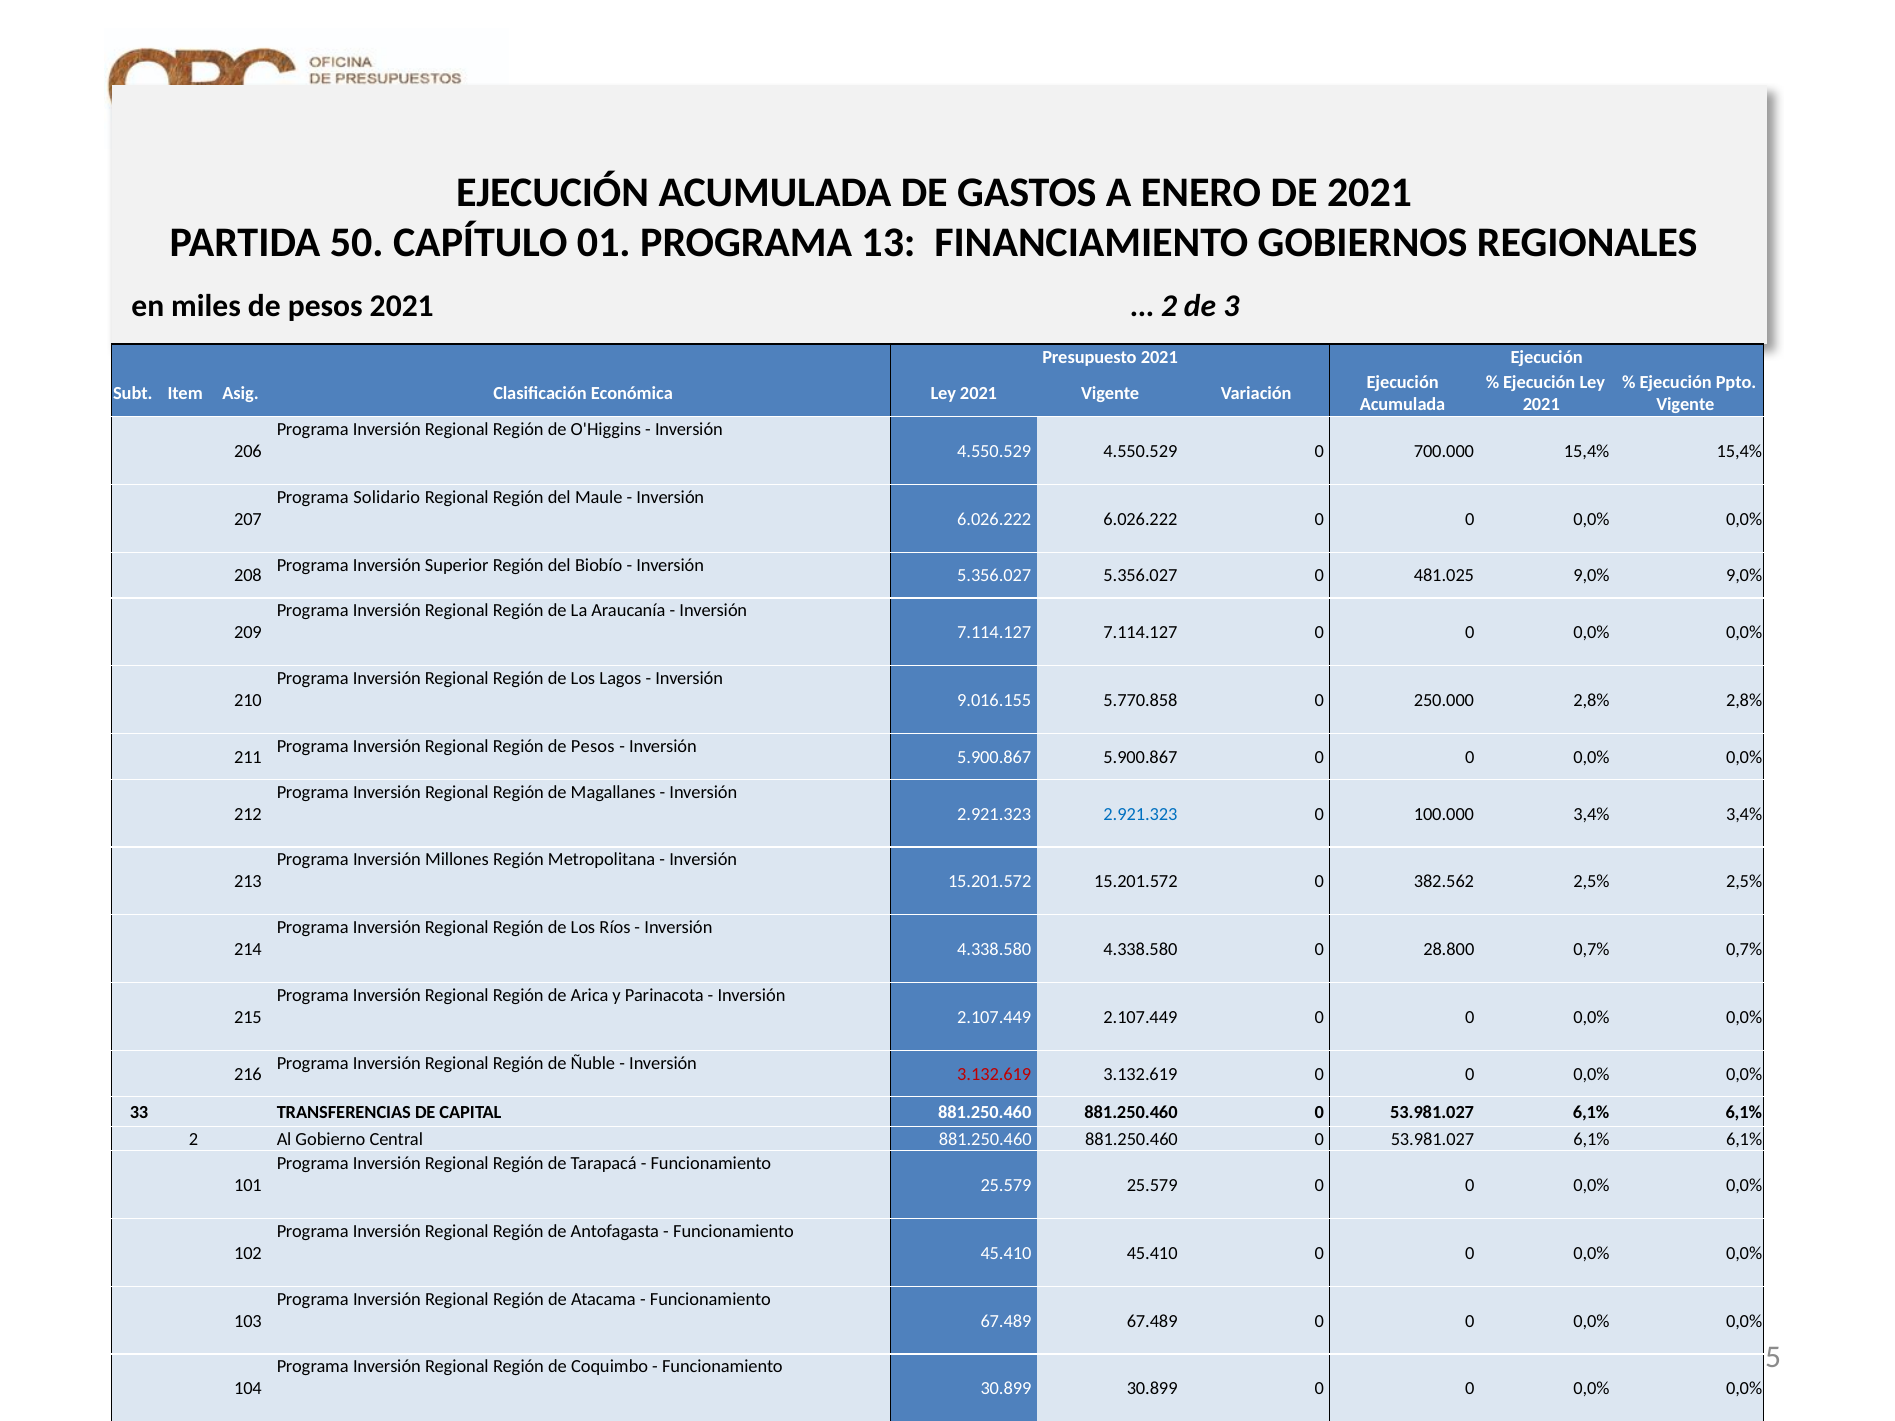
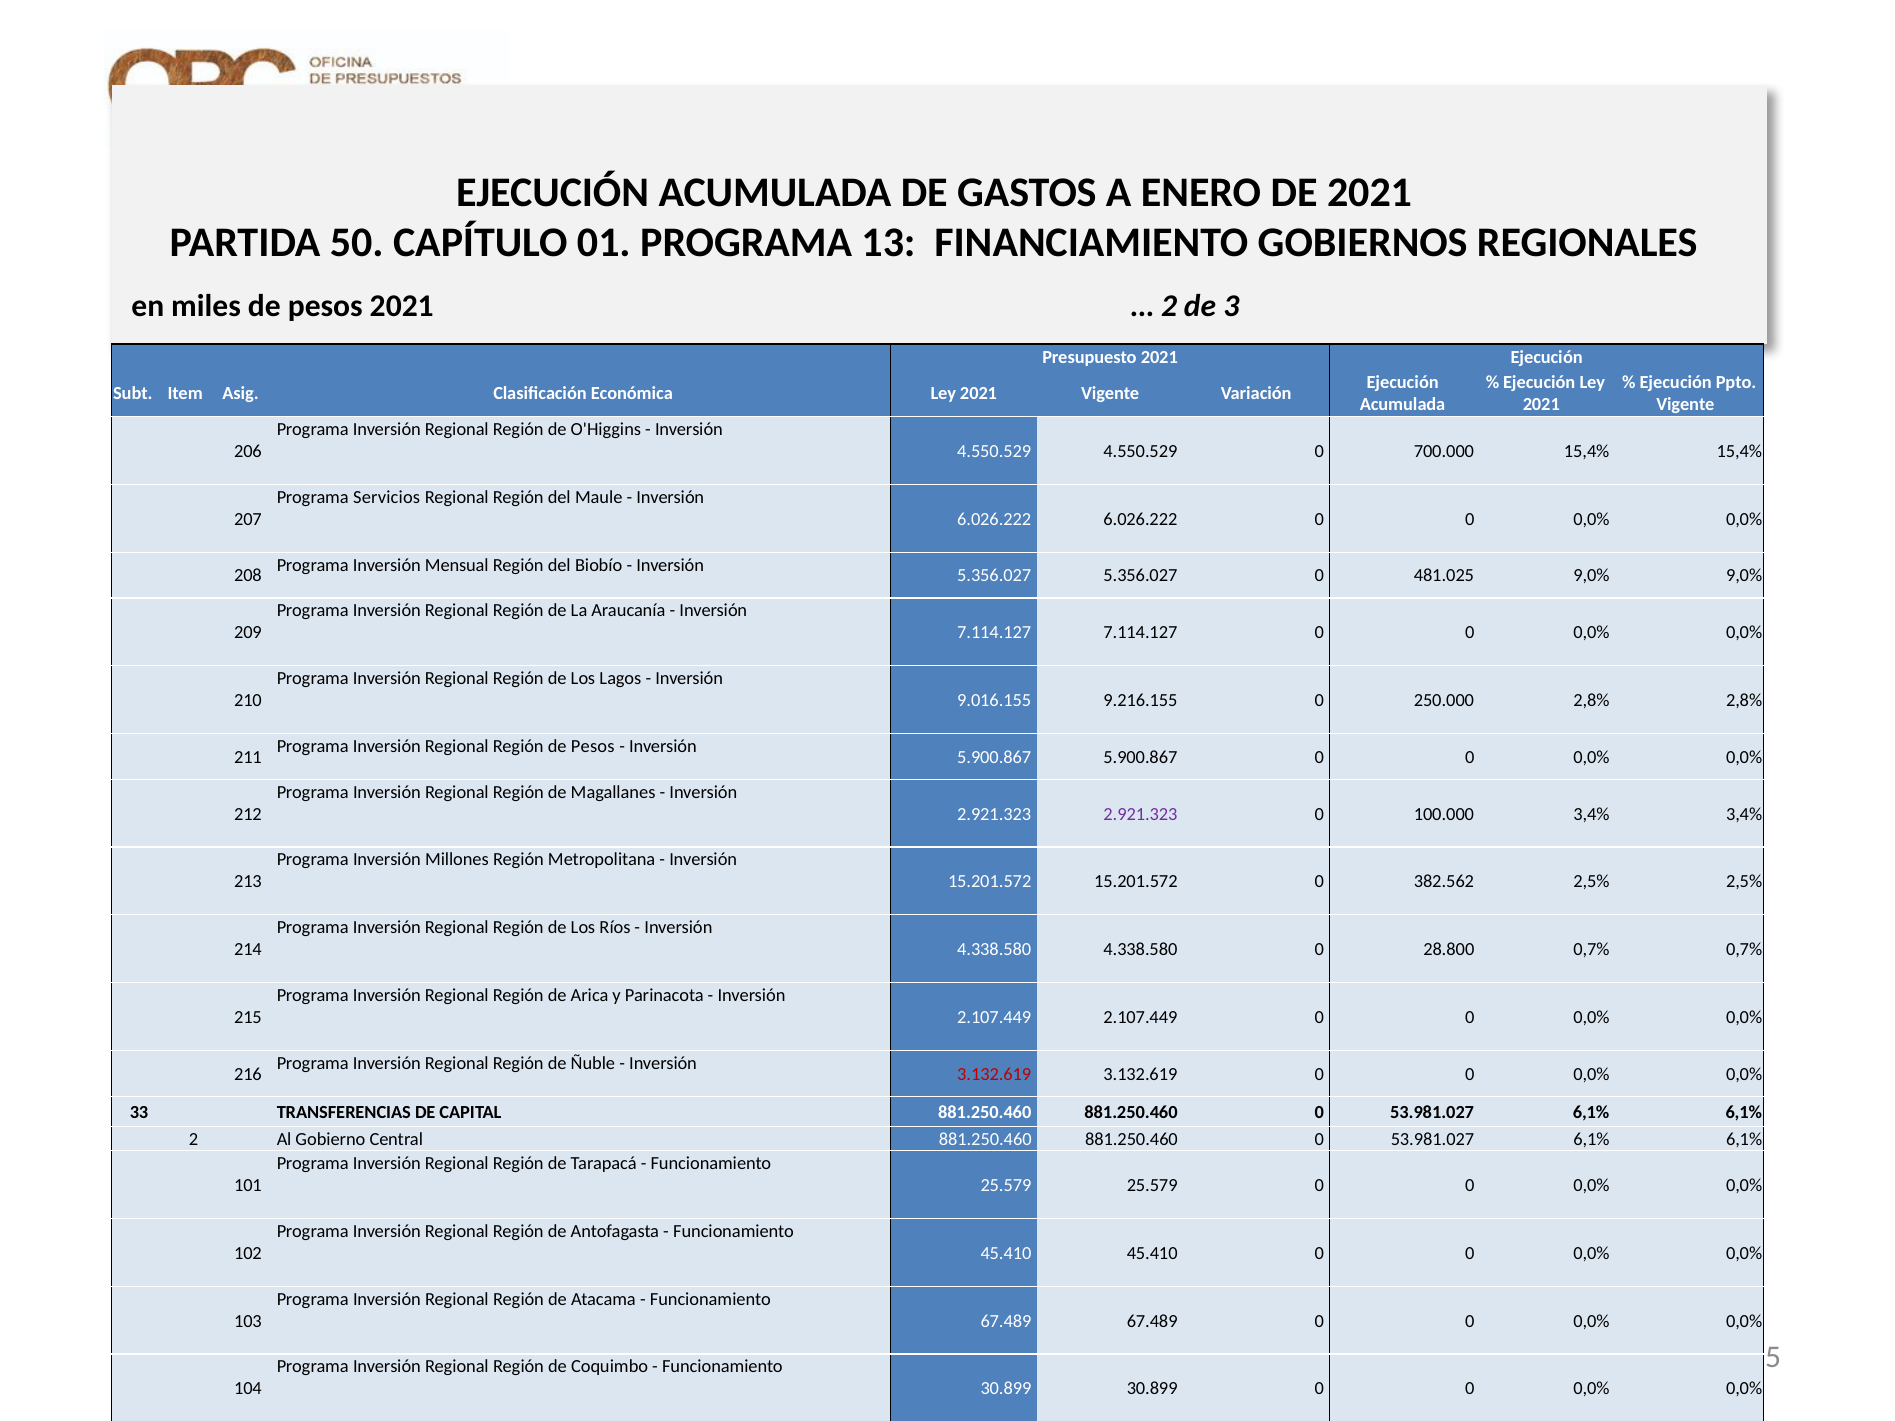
Solidario: Solidario -> Servicios
Inversión Superior: Superior -> Mensual
5.770.858: 5.770.858 -> 9.216.155
2.921.323 at (1140, 814) colour: blue -> purple
